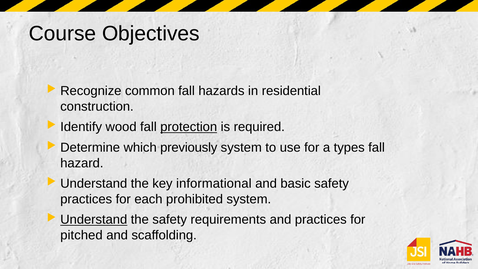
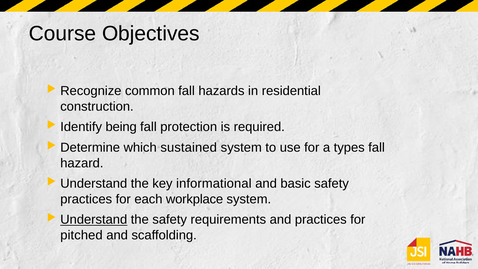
wood: wood -> being
protection underline: present -> none
previously: previously -> sustained
prohibited: prohibited -> workplace
